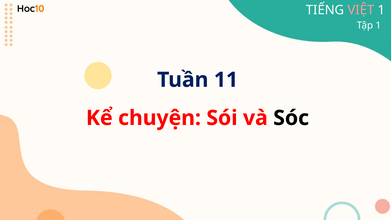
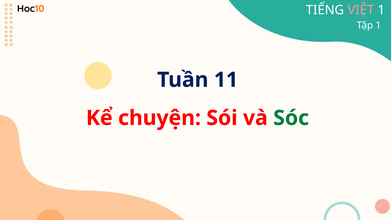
Sóc colour: black -> green
